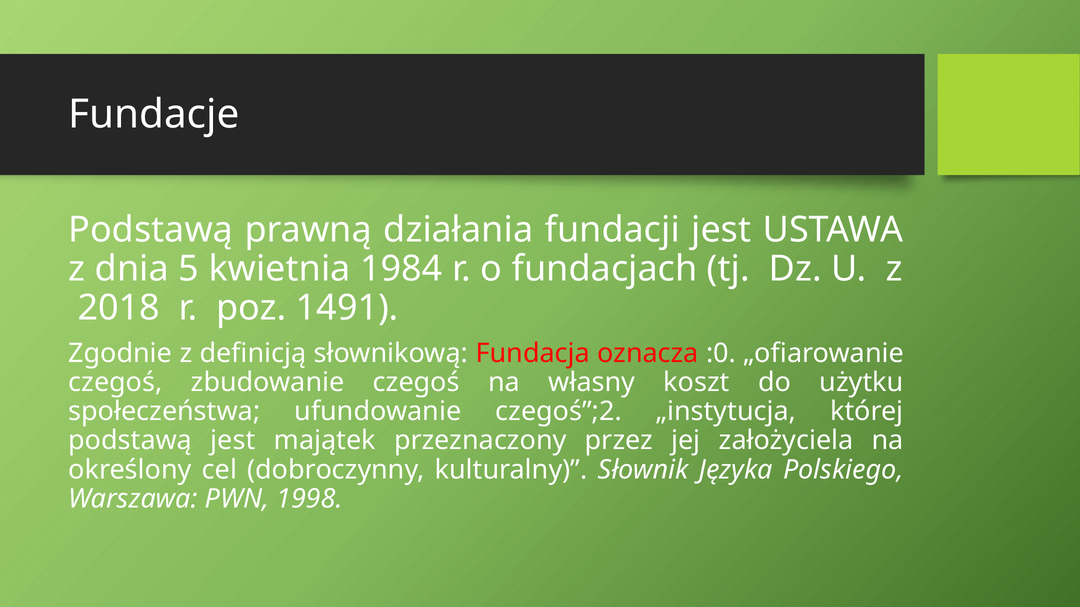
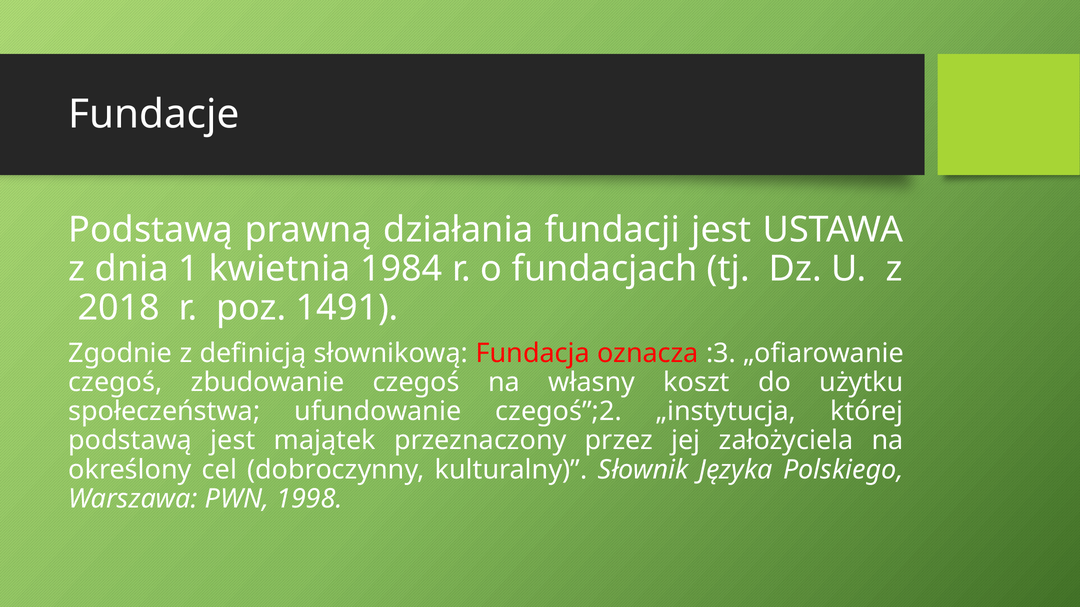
5: 5 -> 1
:0: :0 -> :3
